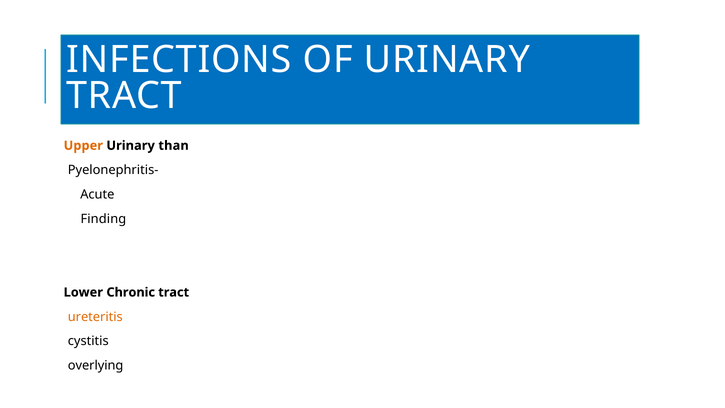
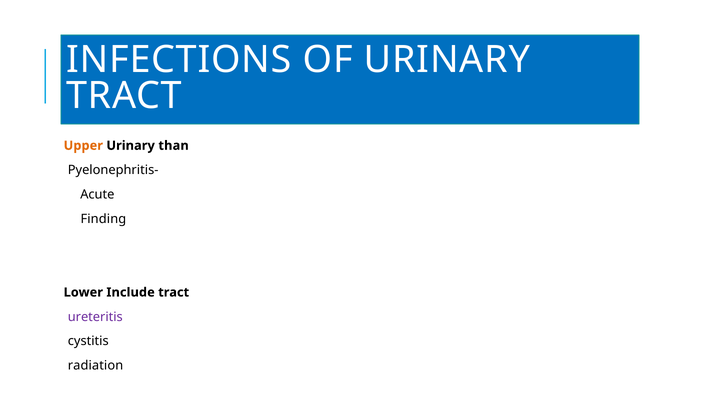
Chronic: Chronic -> Include
ureteritis colour: orange -> purple
overlying: overlying -> radiation
